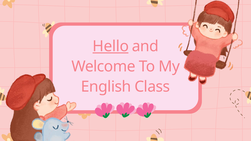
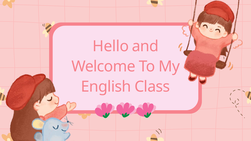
Hello underline: present -> none
